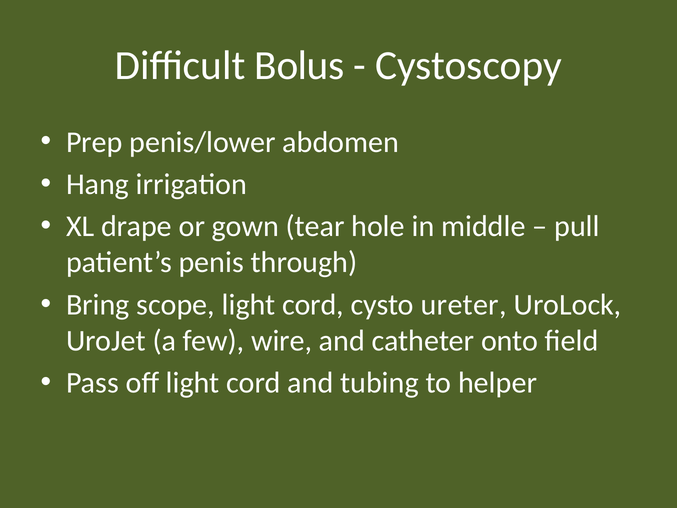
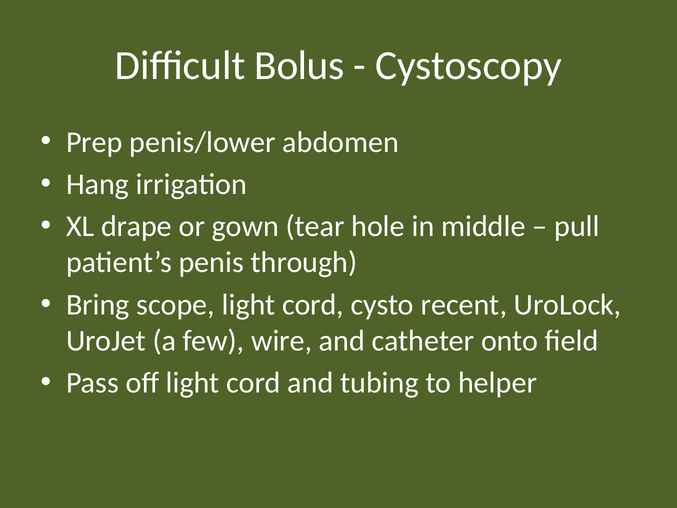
ureter: ureter -> recent
